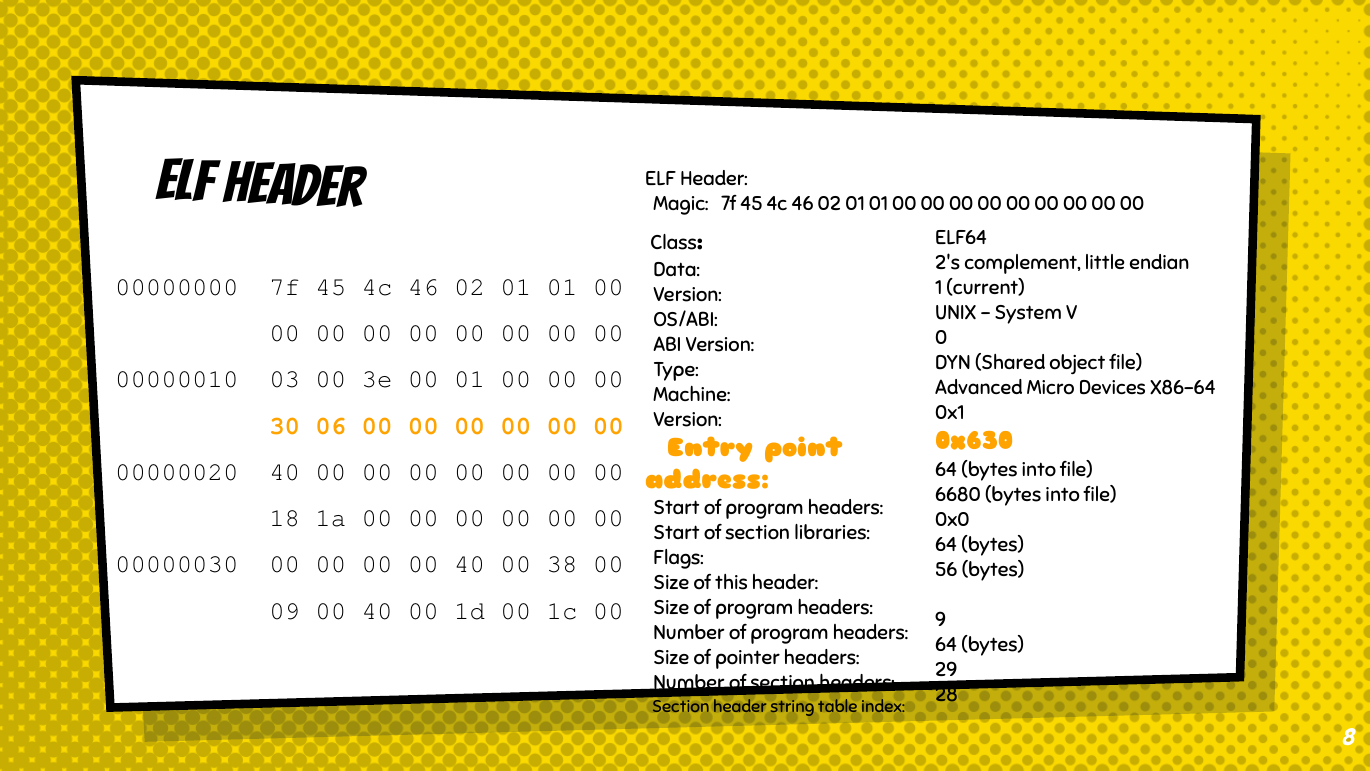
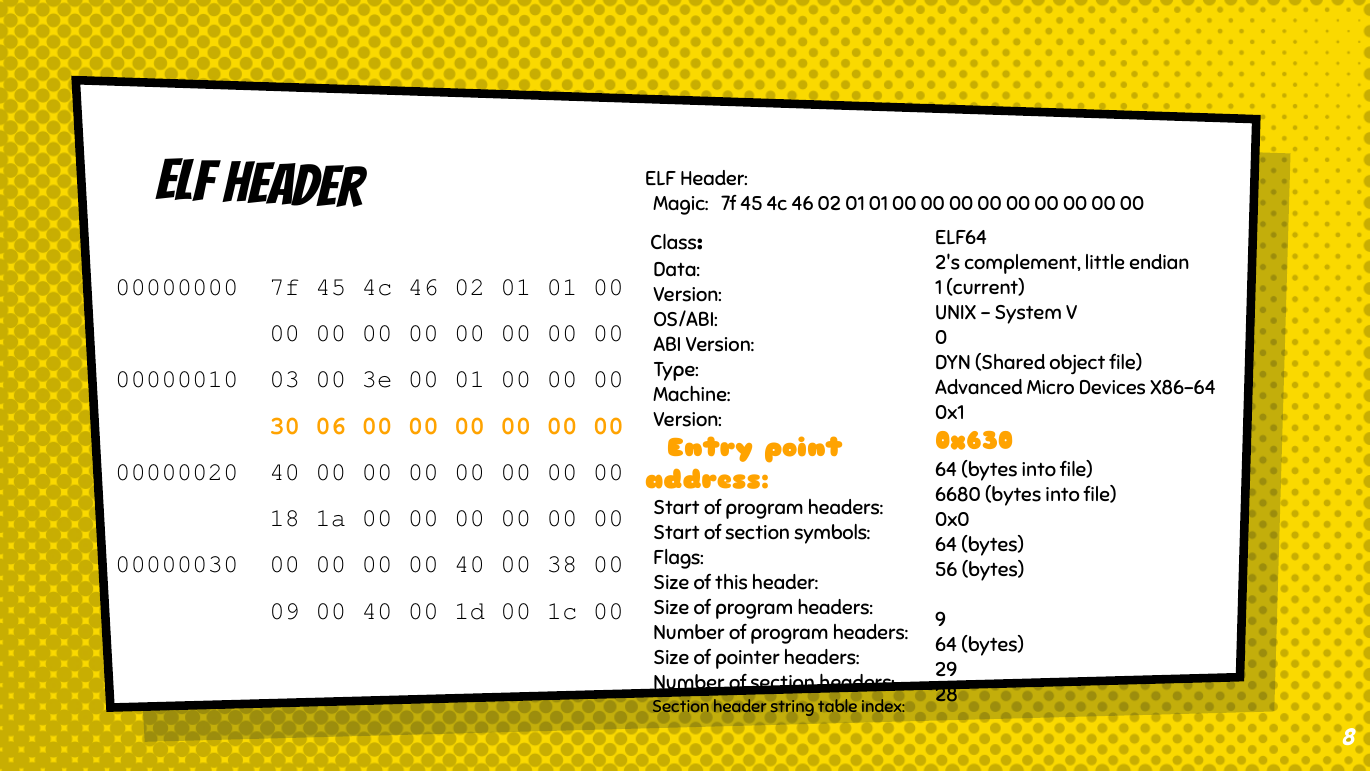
libraries: libraries -> symbols
